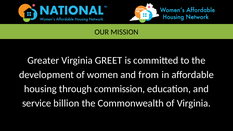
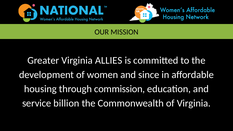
GREET: GREET -> ALLIES
from: from -> since
